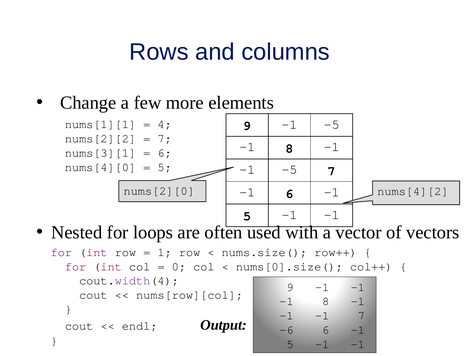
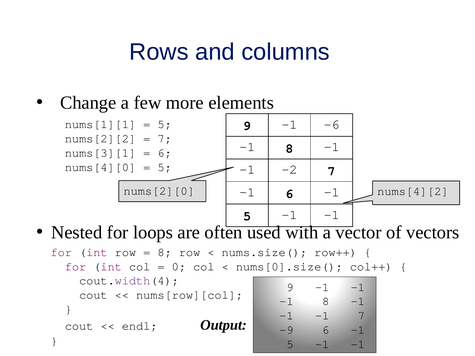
4 at (165, 124): 4 -> 5
9 -1 -5: -5 -> -6
-5 at (289, 170): -5 -> -2
1 at (165, 252): 1 -> 8
-6: -6 -> -9
